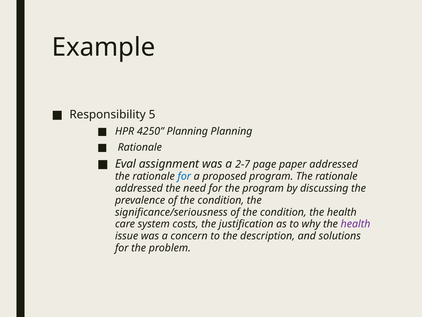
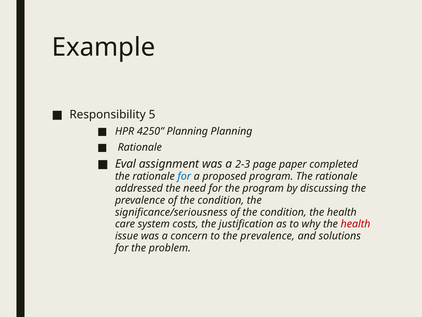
2-7: 2-7 -> 2-3
paper addressed: addressed -> completed
health at (356, 224) colour: purple -> red
to the description: description -> prevalence
